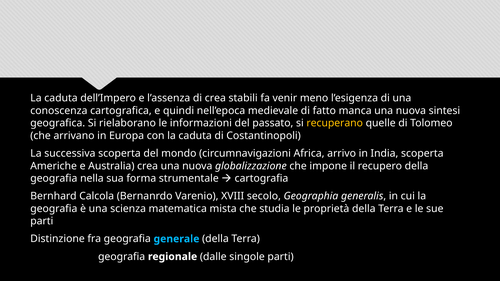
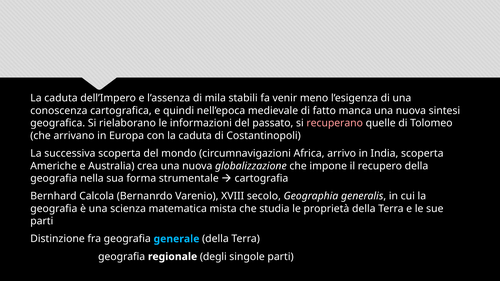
di crea: crea -> mila
recuperano colour: yellow -> pink
dalle: dalle -> degli
